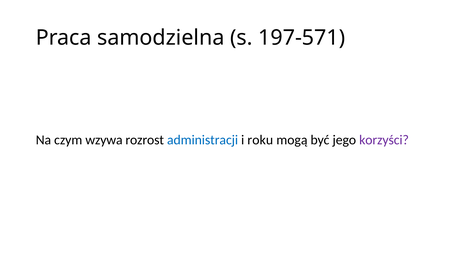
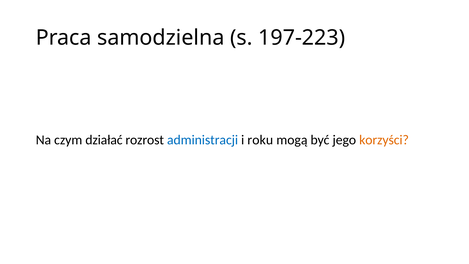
197-571: 197-571 -> 197-223
wzywa: wzywa -> działać
korzyści colour: purple -> orange
